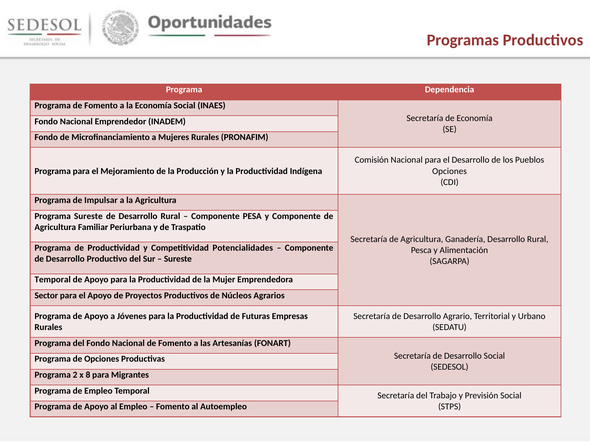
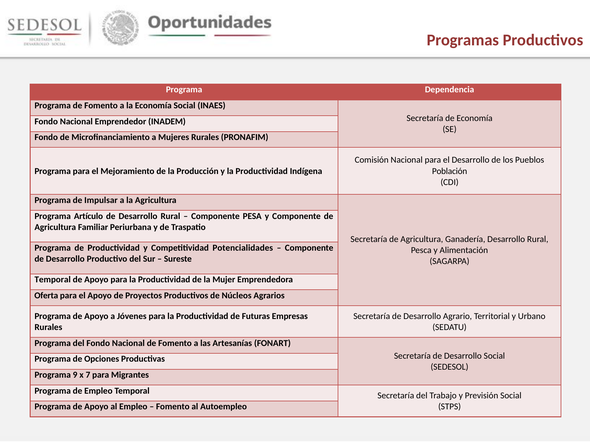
Opciones at (450, 171): Opciones -> Población
Programa Sureste: Sureste -> Artículo
Sector: Sector -> Oferta
2: 2 -> 9
8: 8 -> 7
